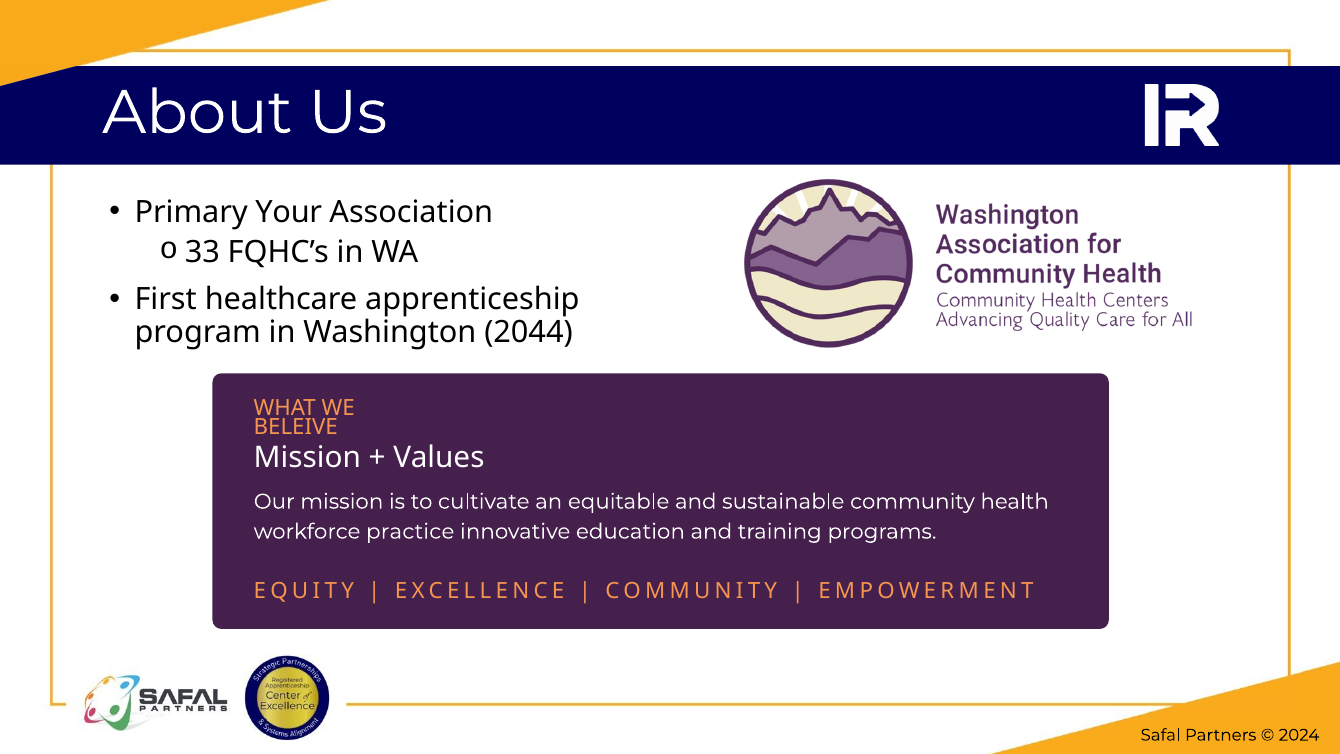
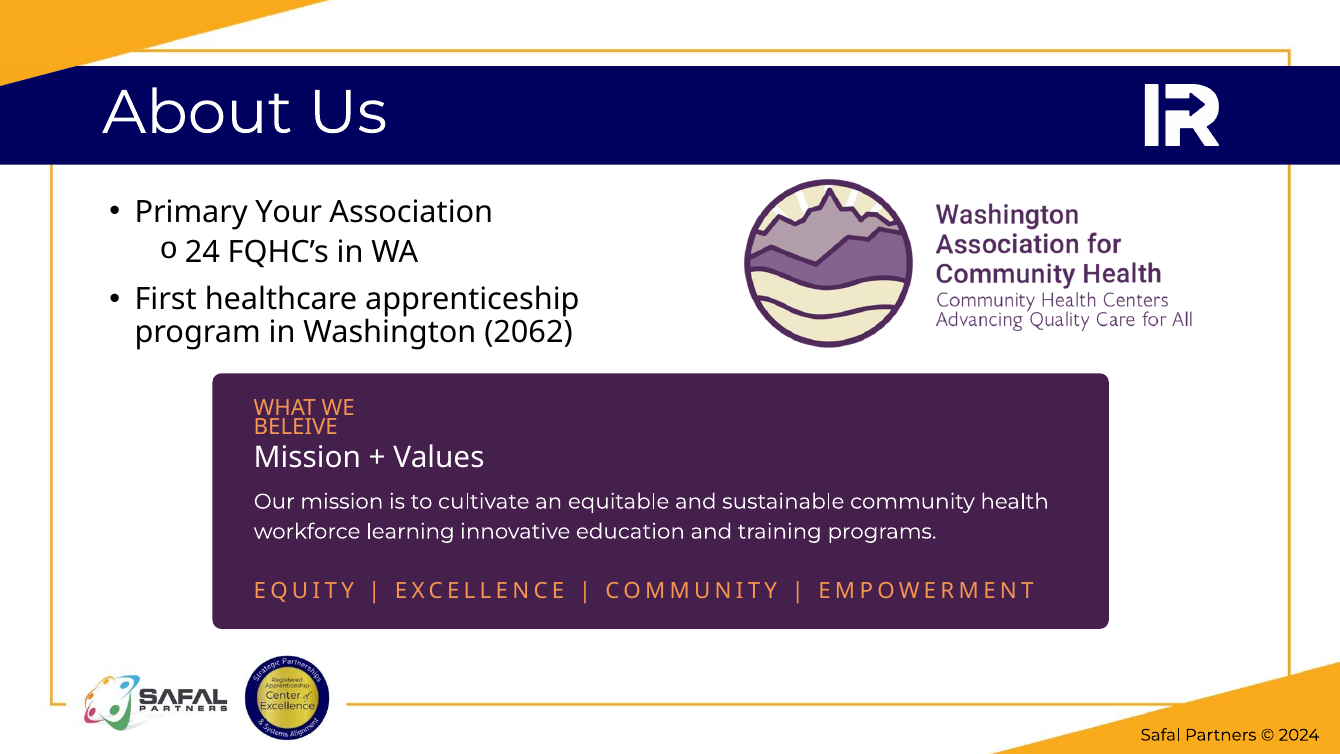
33: 33 -> 24
2044: 2044 -> 2062
practice: practice -> learning
